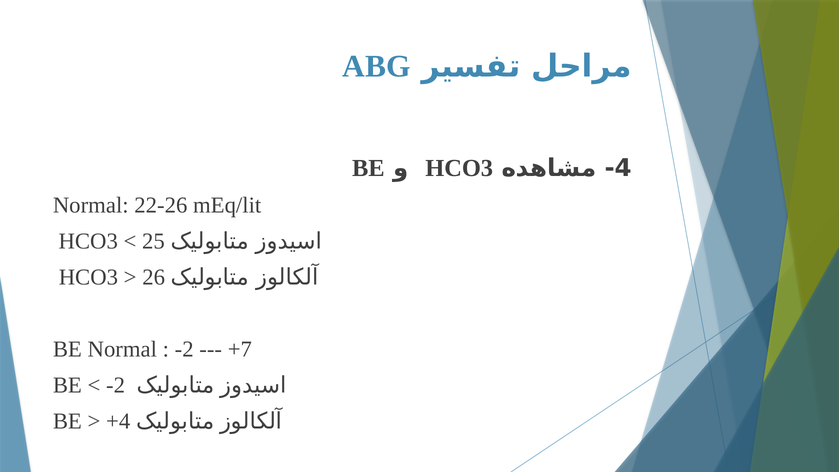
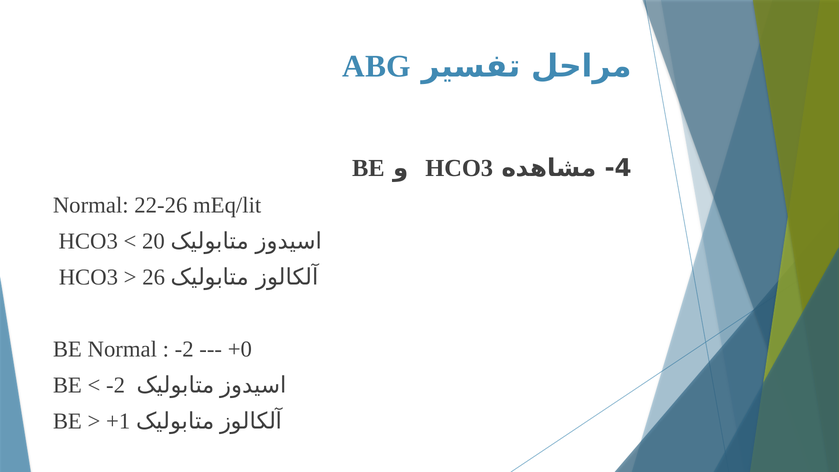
25: 25 -> 20
+7: +7 -> +0
+4: +4 -> +1
